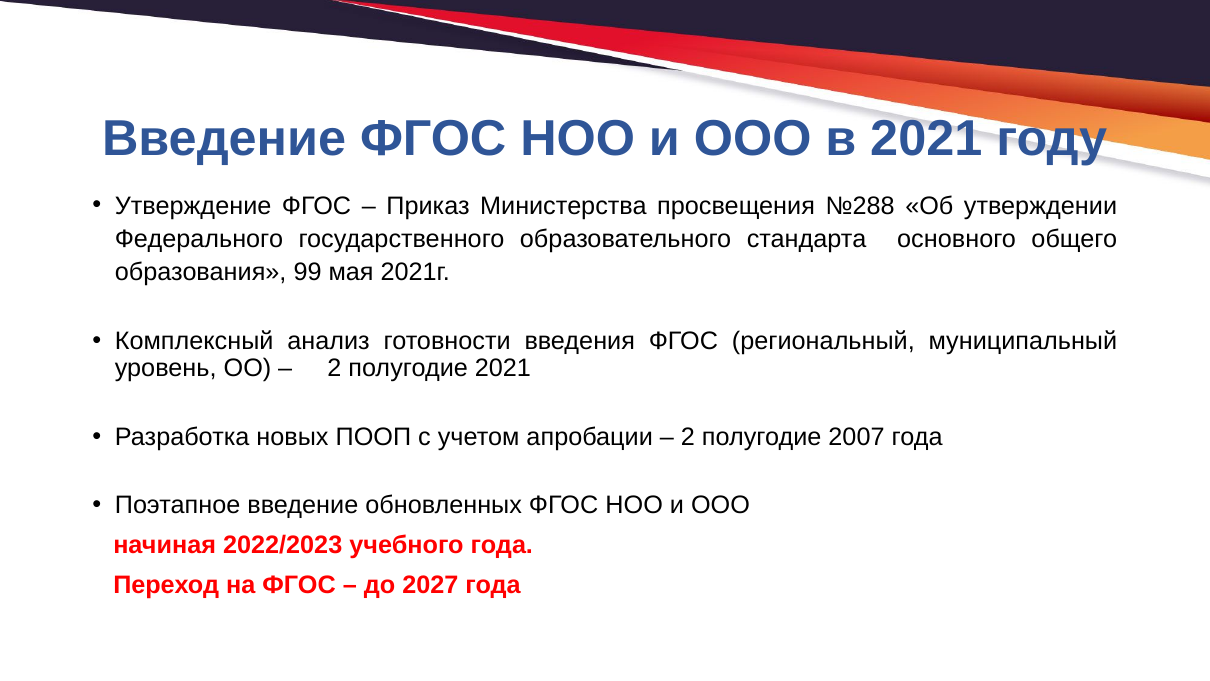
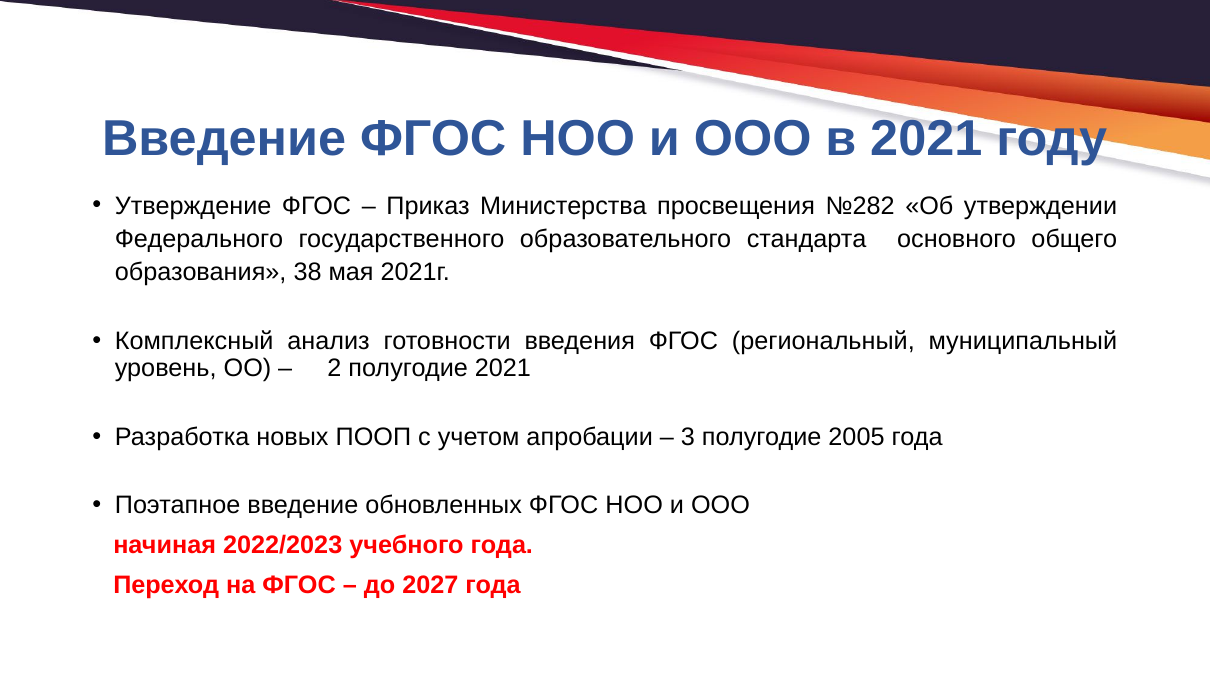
№288: №288 -> №282
99: 99 -> 38
2 at (688, 437): 2 -> 3
2007: 2007 -> 2005
